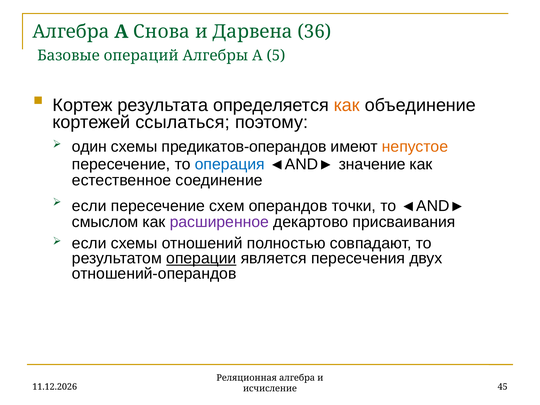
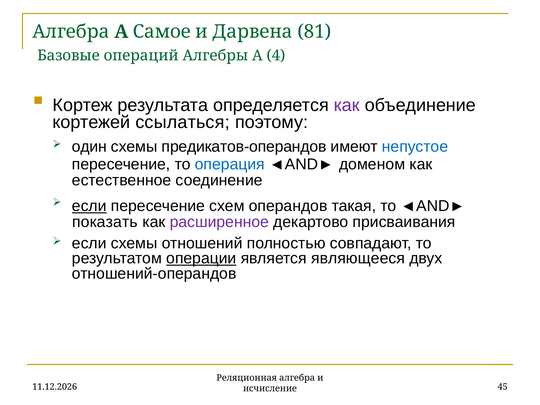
Снова: Снова -> Самое
36: 36 -> 81
5: 5 -> 4
как at (347, 105) colour: orange -> purple
непустое colour: orange -> blue
значение: значение -> доменом
если at (89, 206) underline: none -> present
точки: точки -> такая
смыслом: смыслом -> показать
пересечения: пересечения -> являющееся
